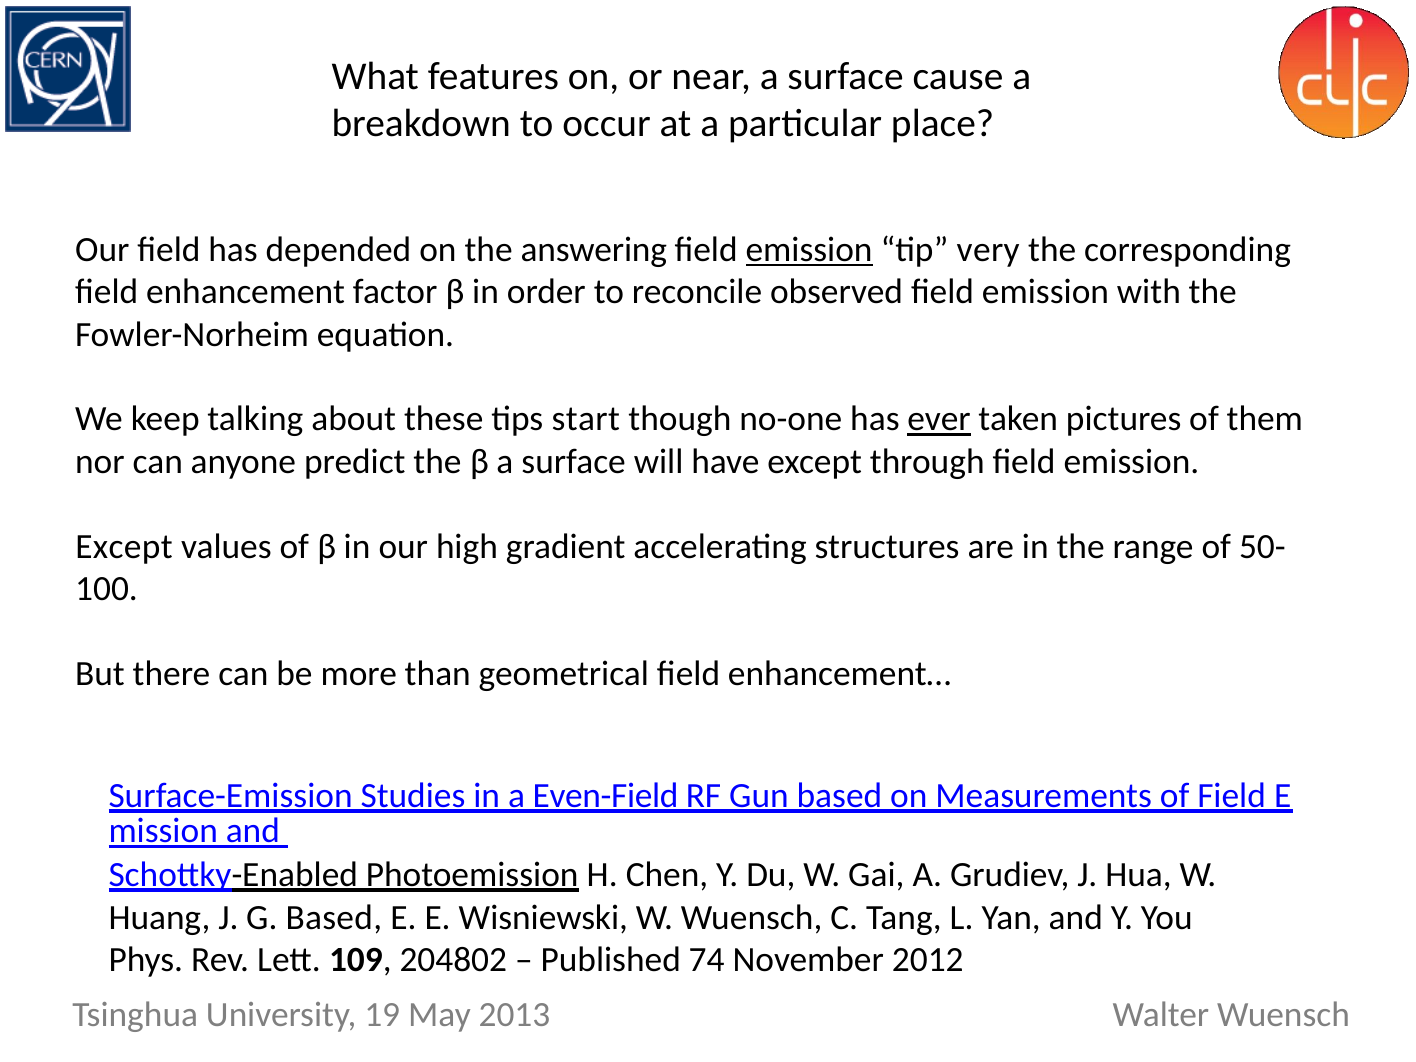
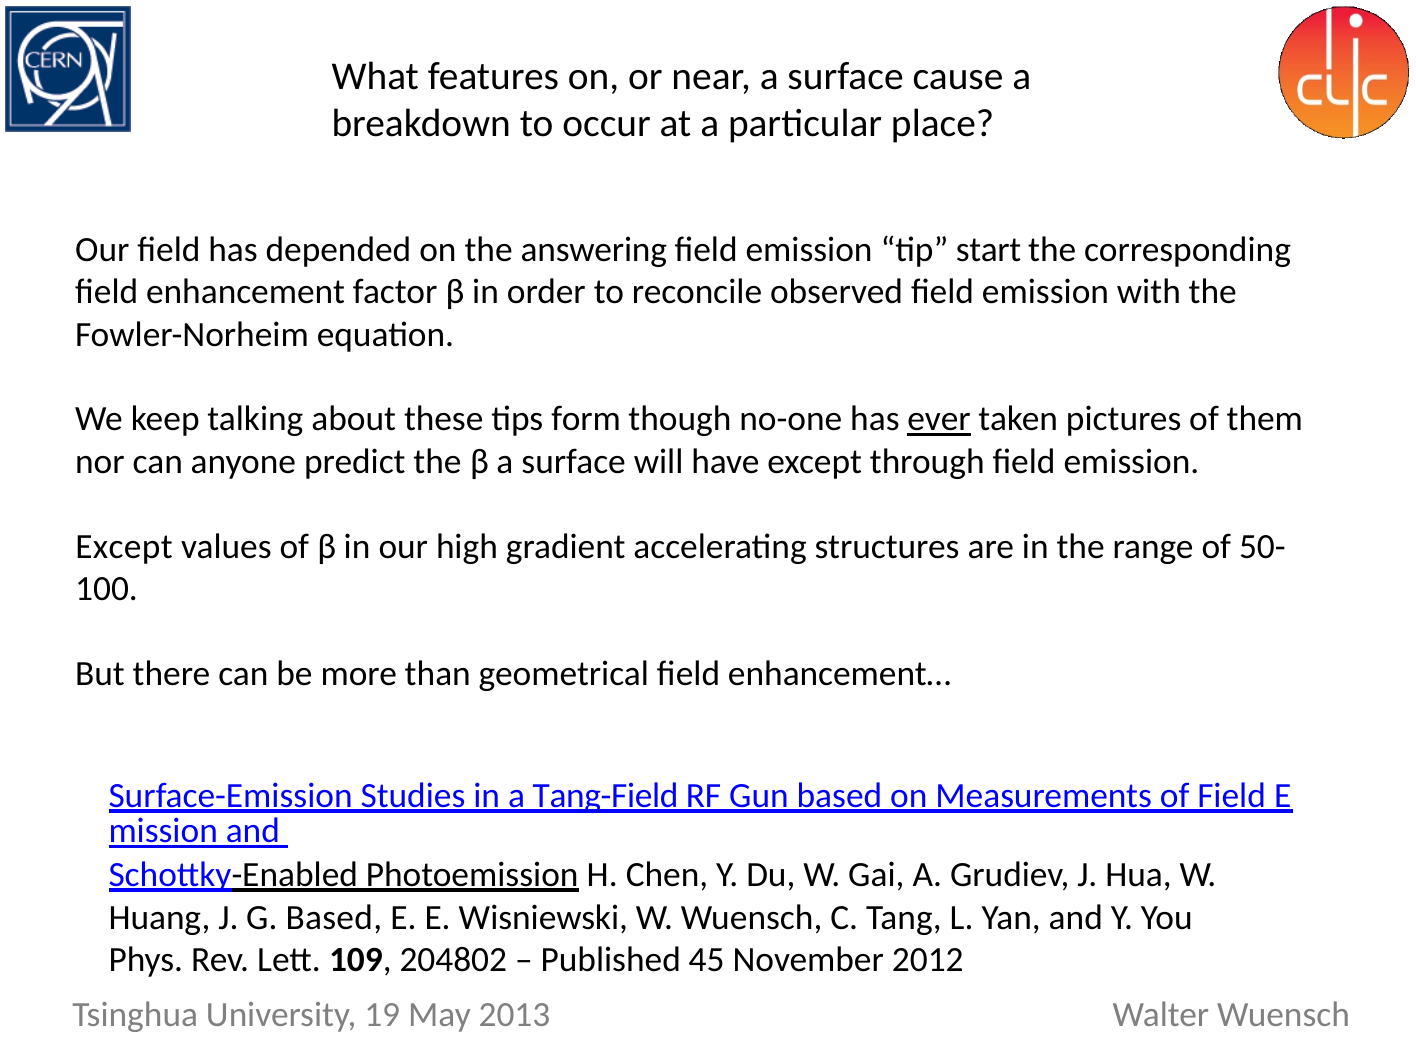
emission at (809, 249) underline: present -> none
very: very -> start
start: start -> form
Even-Field: Even-Field -> Tang-Field
74: 74 -> 45
